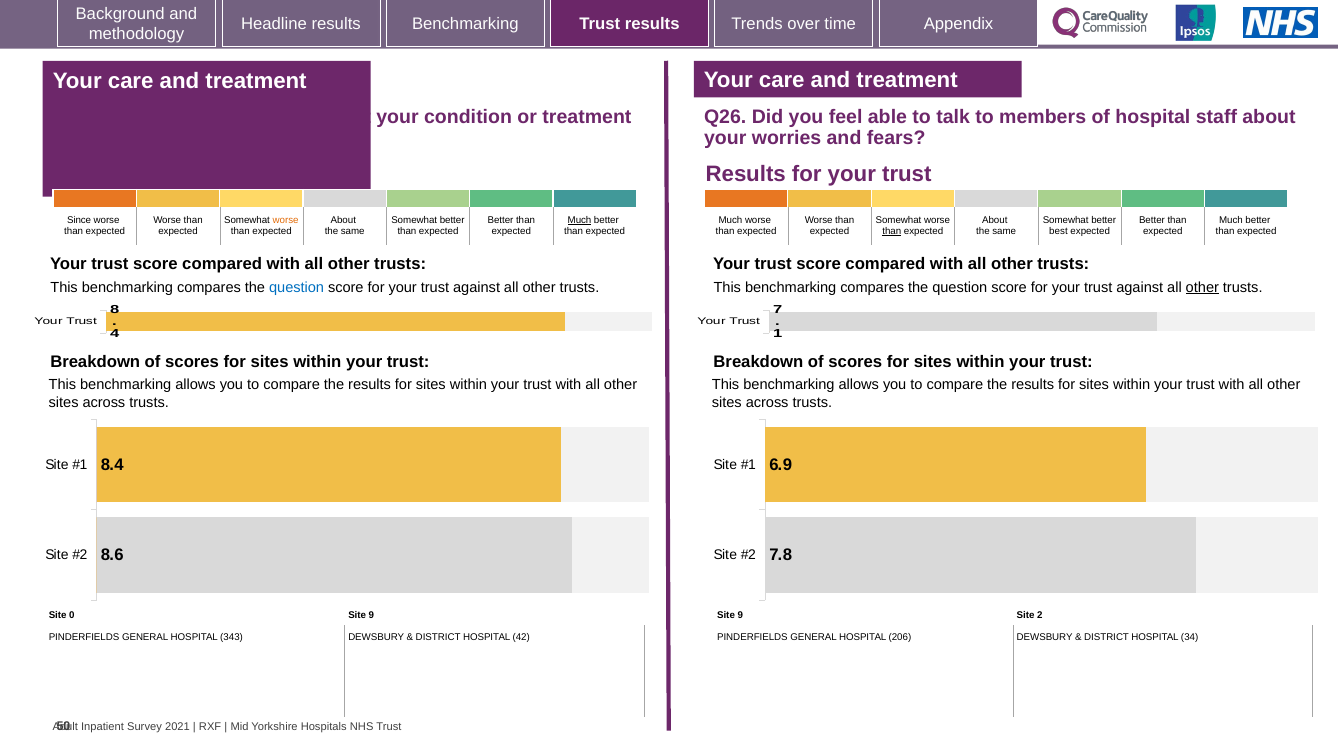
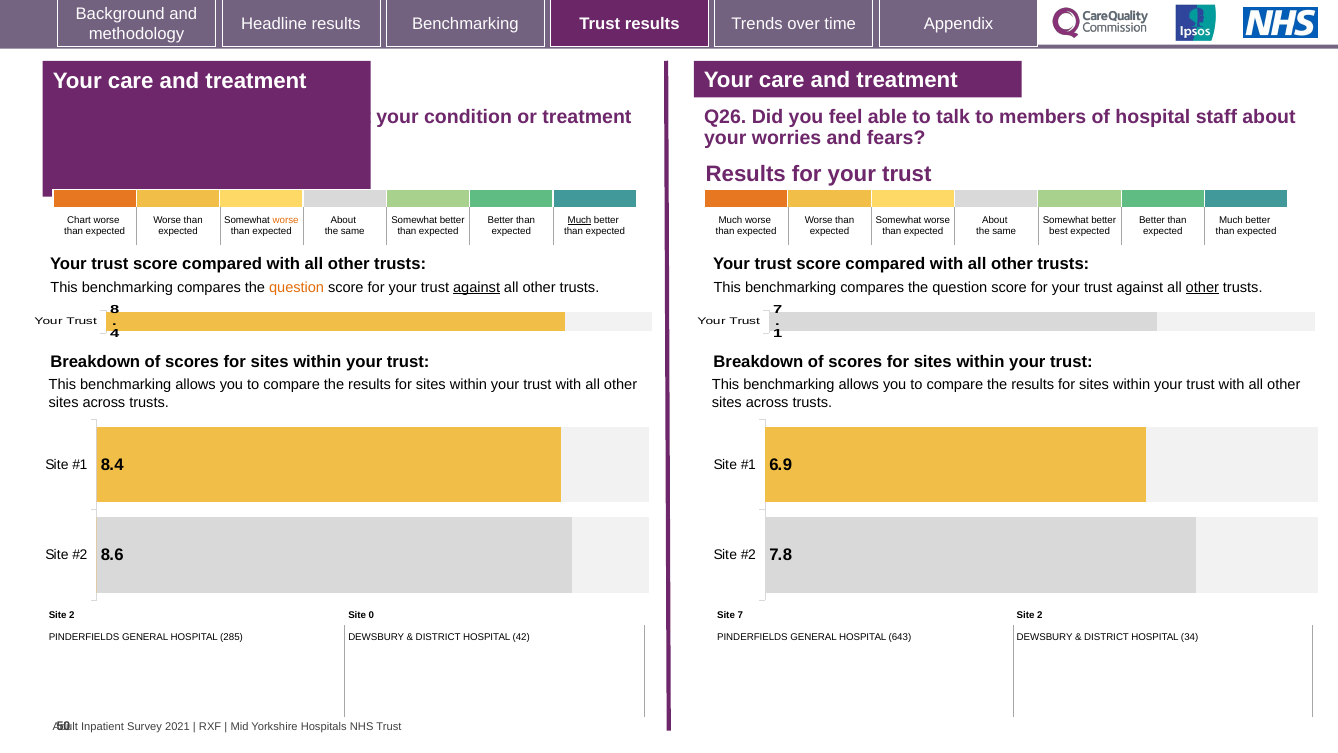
Since: Since -> Chart
than at (892, 231) underline: present -> none
question at (297, 287) colour: blue -> orange
against at (477, 287) underline: none -> present
0 at (72, 615): 0 -> 2
9 at (371, 615): 9 -> 0
9 at (740, 615): 9 -> 7
343: 343 -> 285
206: 206 -> 643
